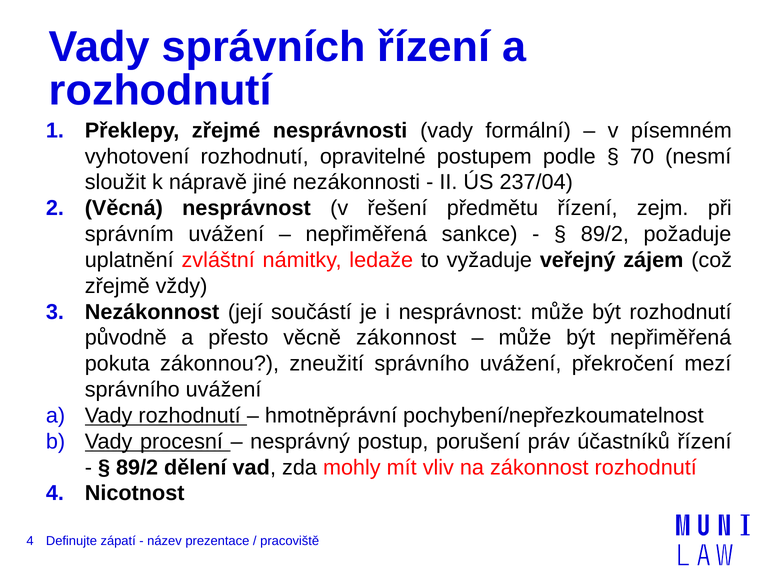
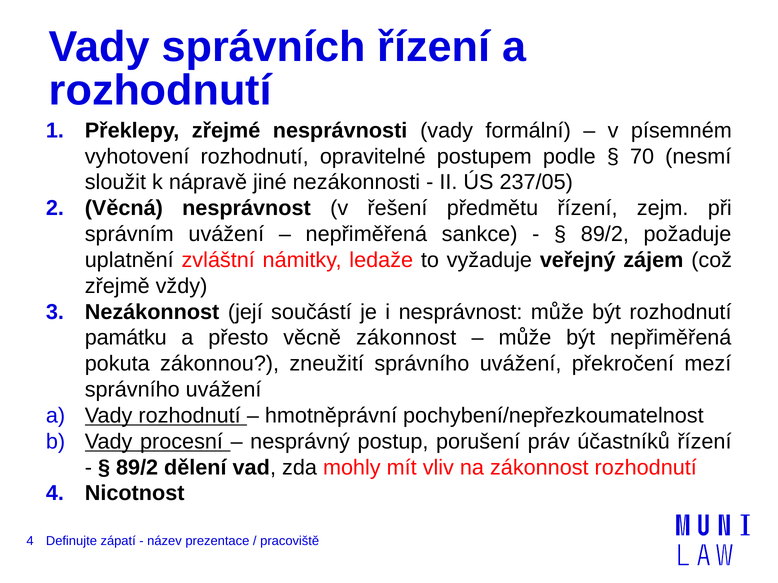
237/04: 237/04 -> 237/05
původně: původně -> památku
